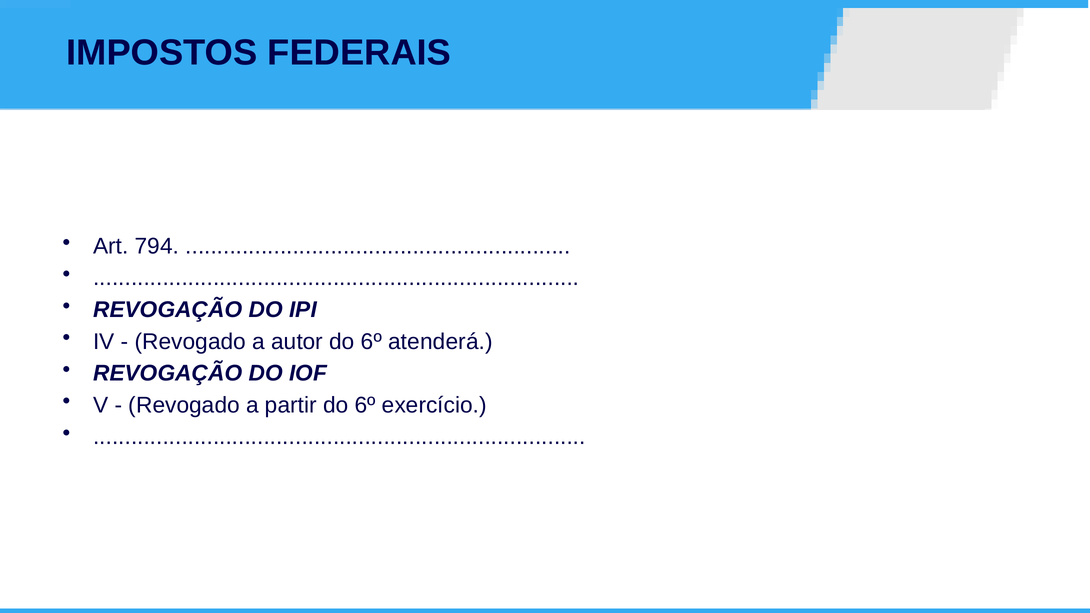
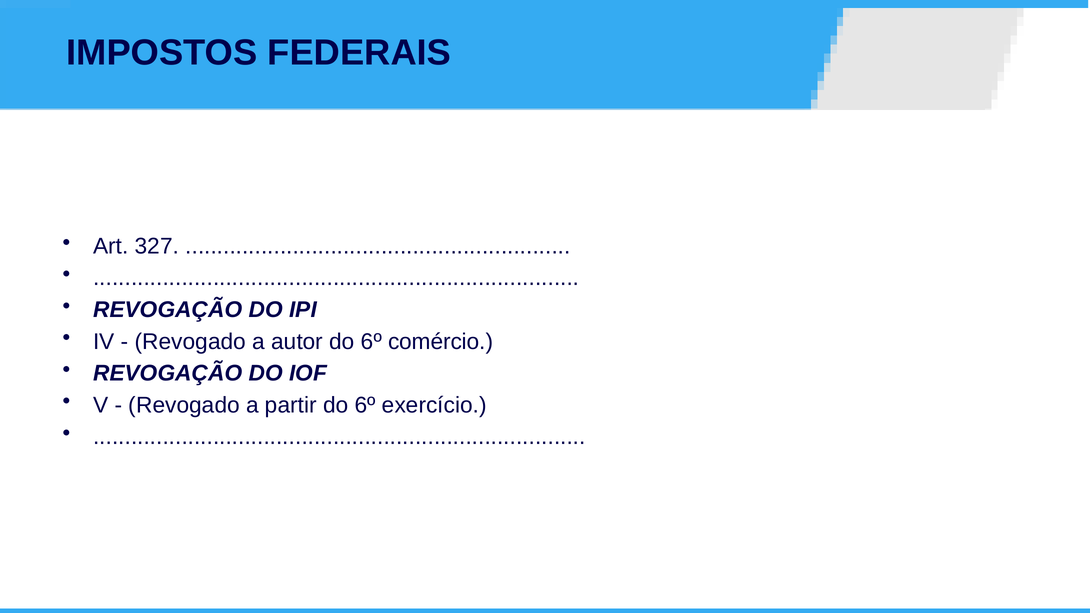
794: 794 -> 327
atenderá: atenderá -> comércio
